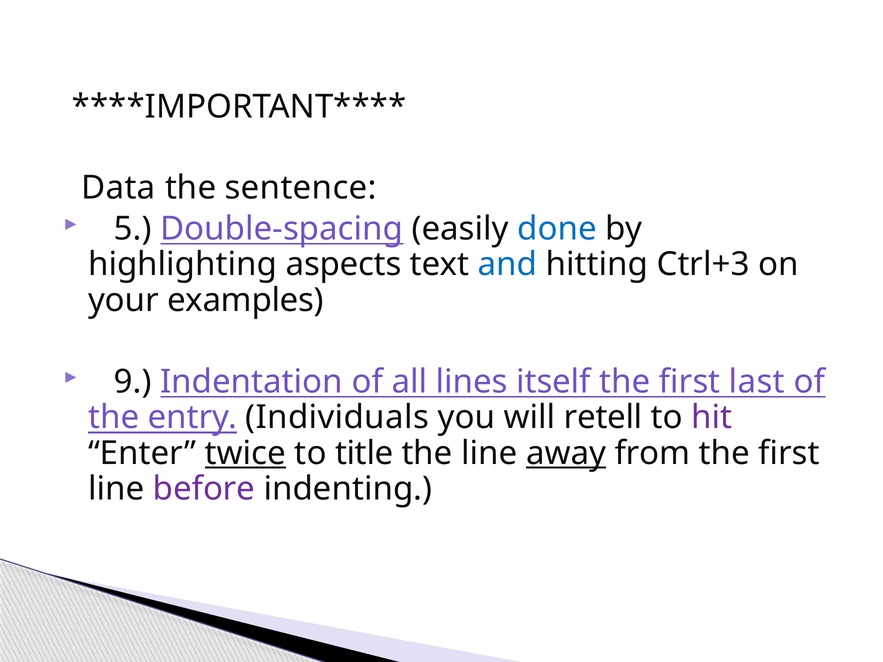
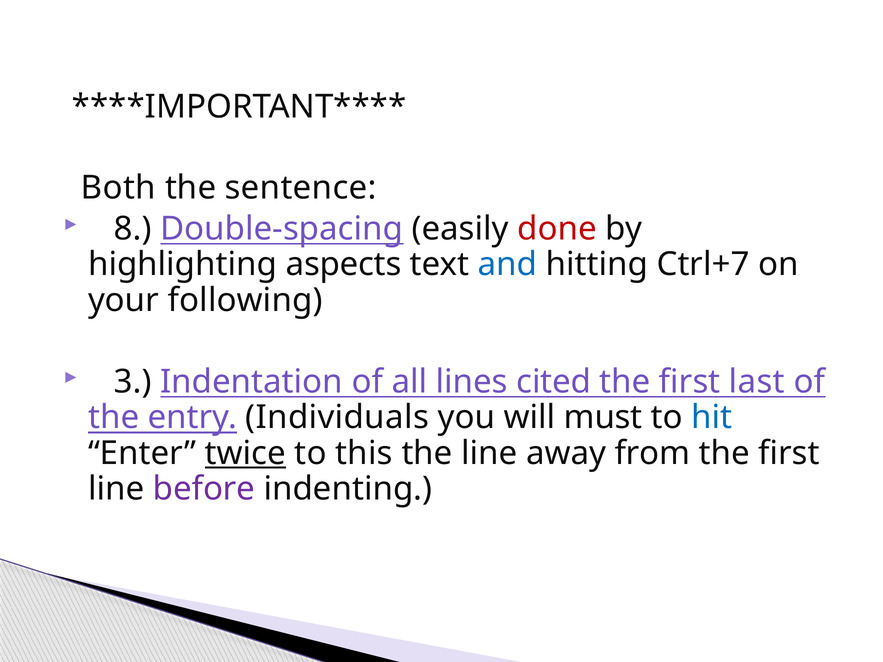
Data: Data -> Both
5: 5 -> 8
done colour: blue -> red
Ctrl+3: Ctrl+3 -> Ctrl+7
examples: examples -> following
9: 9 -> 3
itself: itself -> cited
retell: retell -> must
hit colour: purple -> blue
title: title -> this
away underline: present -> none
